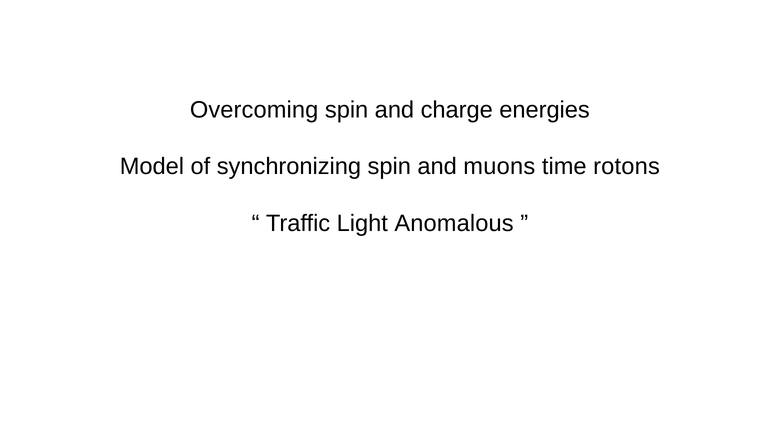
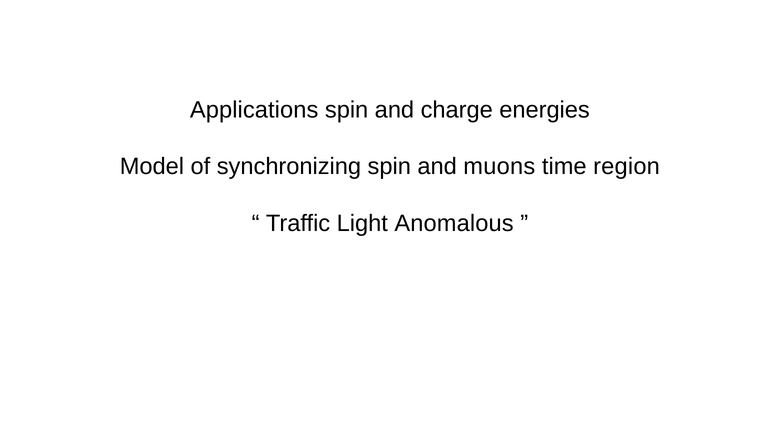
Overcoming: Overcoming -> Applications
rotons: rotons -> region
